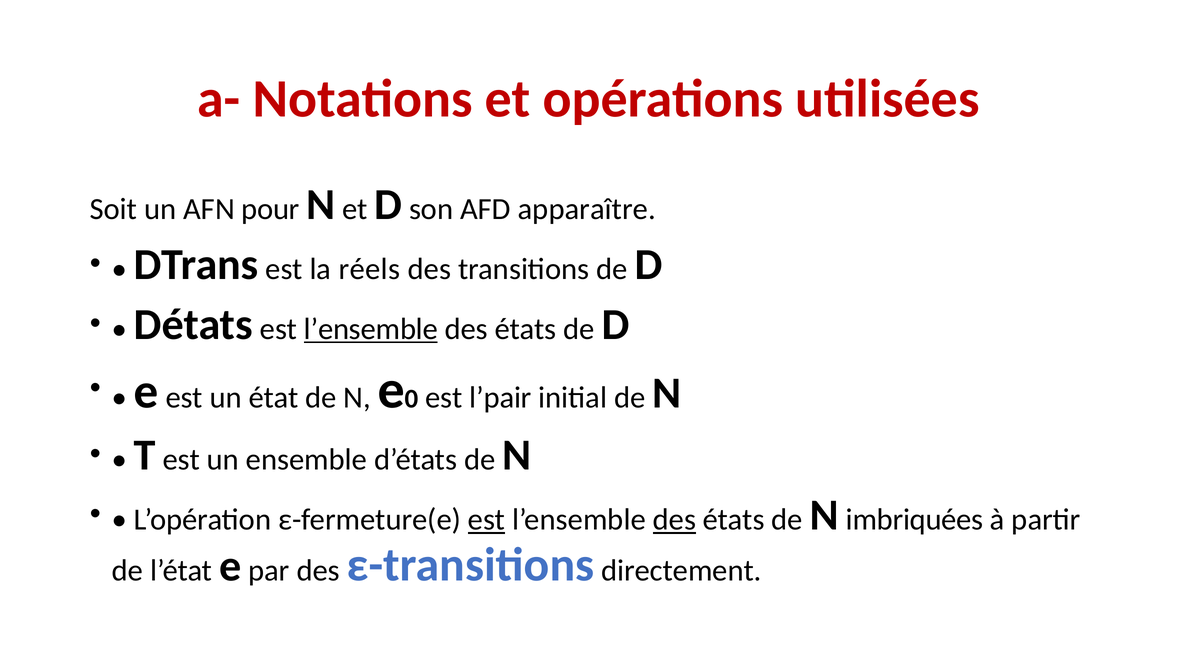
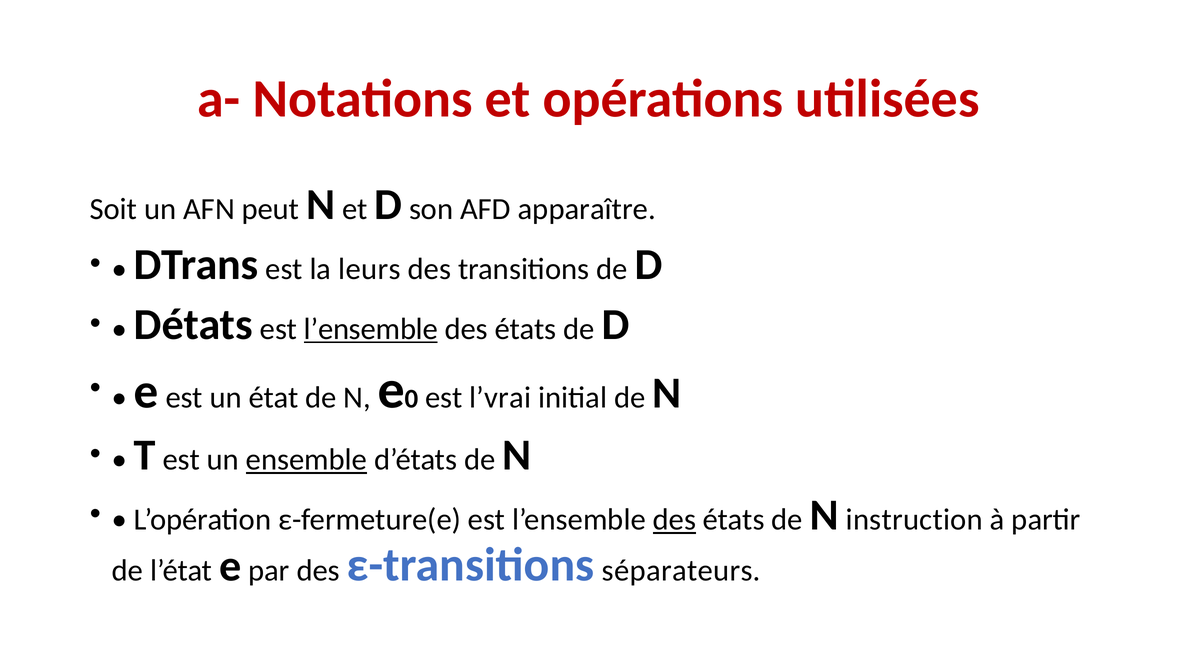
pour: pour -> peut
réels: réels -> leurs
l’pair: l’pair -> l’vrai
ensemble underline: none -> present
est at (487, 519) underline: present -> none
imbriquées: imbriquées -> instruction
directement: directement -> séparateurs
